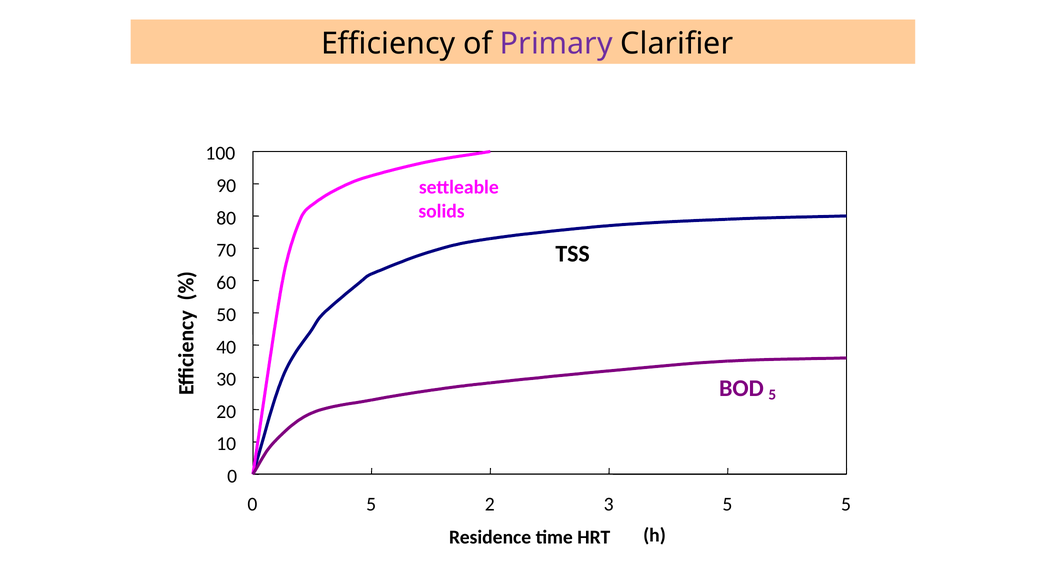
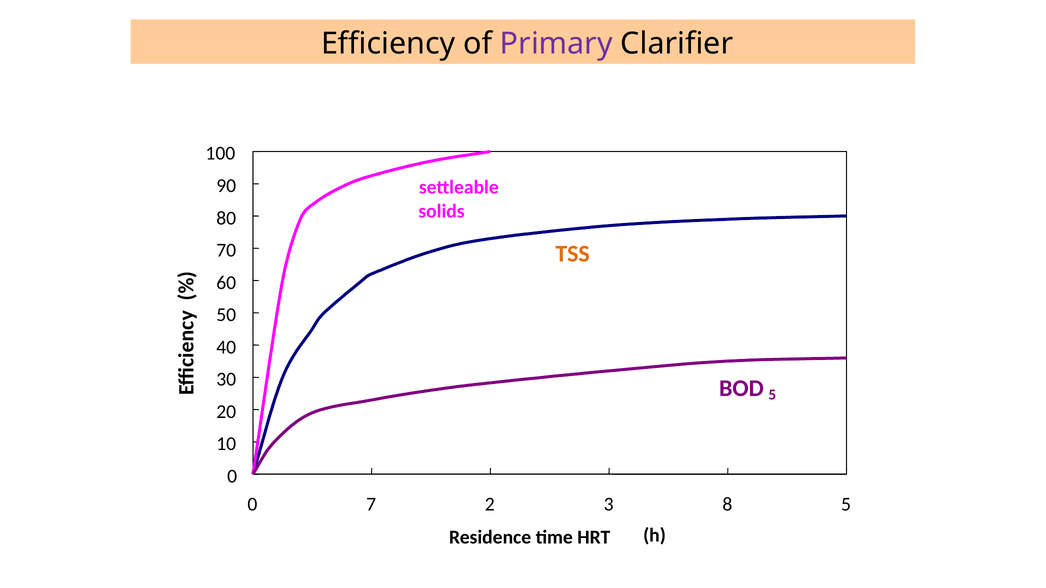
TSS colour: black -> orange
0 5: 5 -> 7
3 5: 5 -> 8
